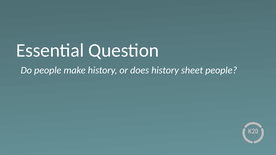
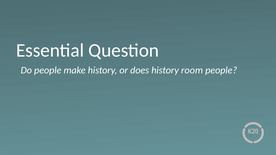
sheet: sheet -> room
